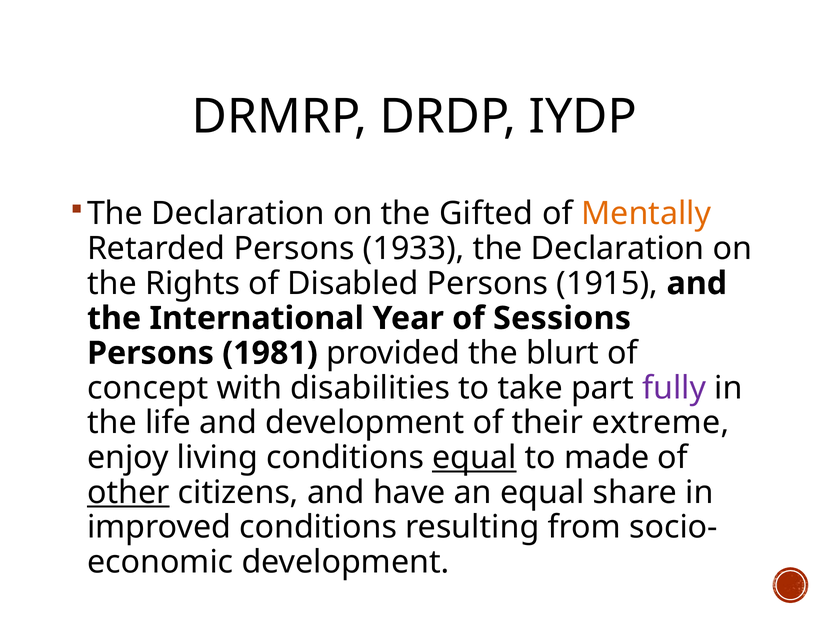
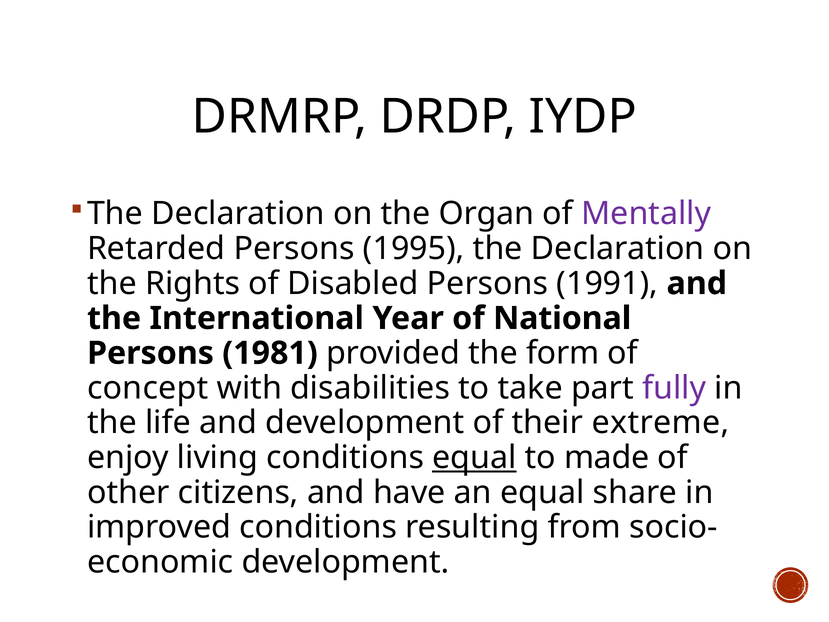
Gifted: Gifted -> Organ
Mentally colour: orange -> purple
1933: 1933 -> 1995
1915: 1915 -> 1991
Sessions: Sessions -> National
blurt: blurt -> form
other underline: present -> none
